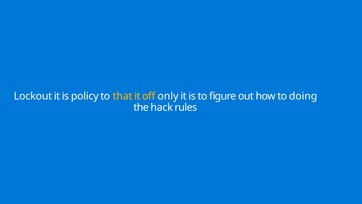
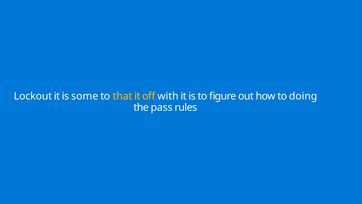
policy: policy -> some
only: only -> with
hack: hack -> pass
